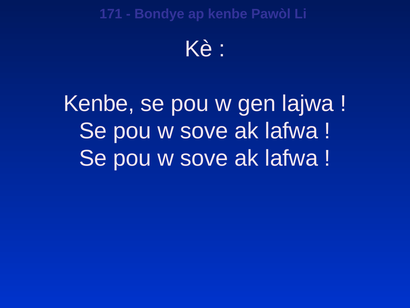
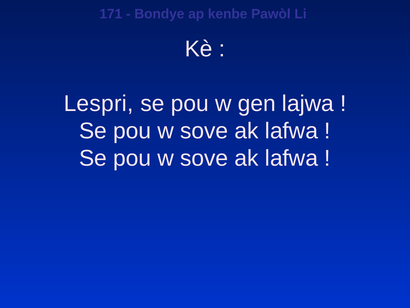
Kenbe at (99, 103): Kenbe -> Lespri
